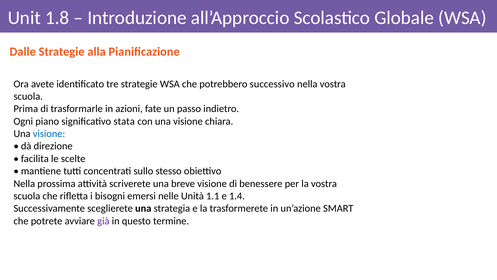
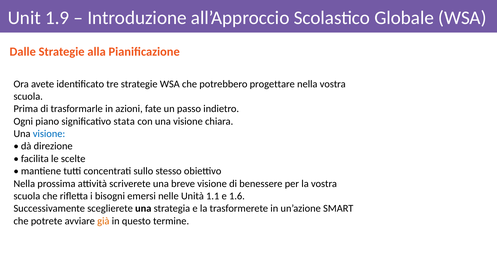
1.8: 1.8 -> 1.9
successivo: successivo -> progettare
1.4: 1.4 -> 1.6
già colour: purple -> orange
